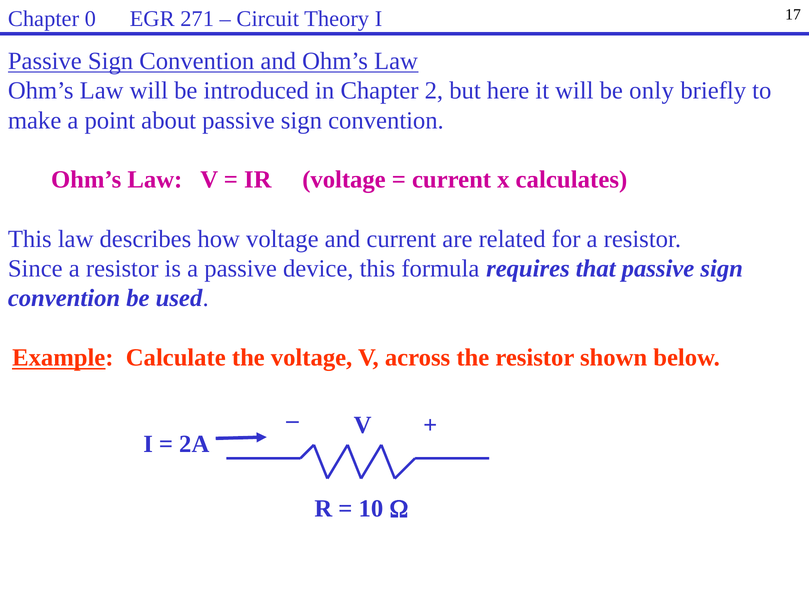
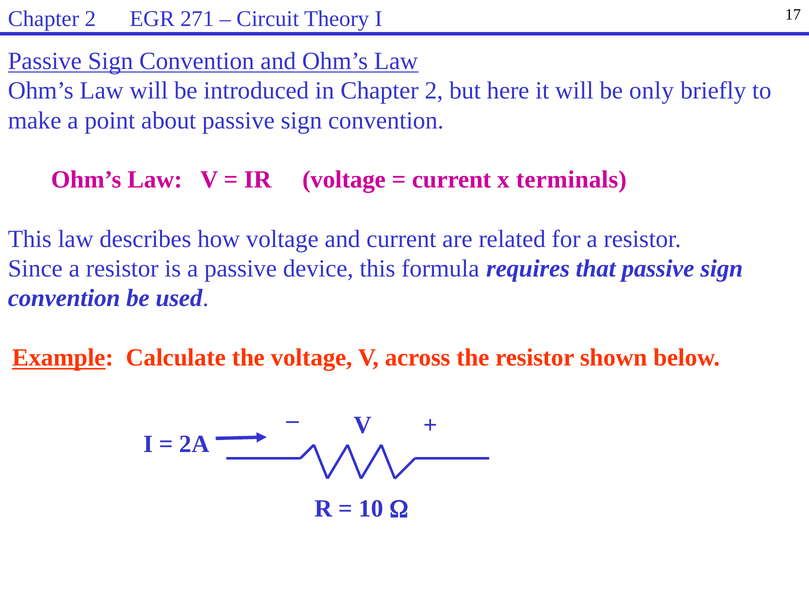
0 at (90, 19): 0 -> 2
calculates: calculates -> terminals
